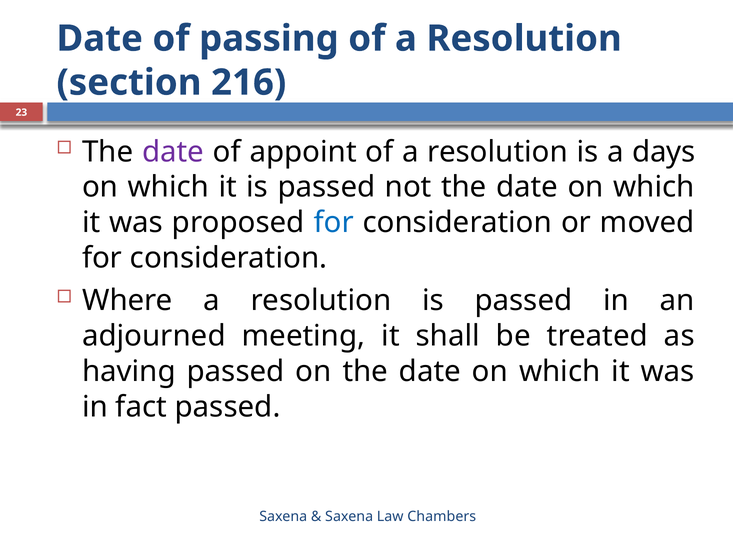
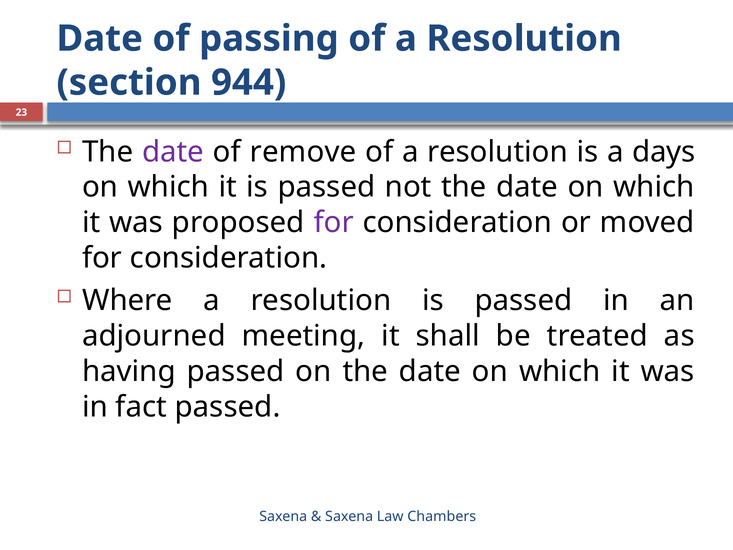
216: 216 -> 944
appoint: appoint -> remove
for at (334, 223) colour: blue -> purple
